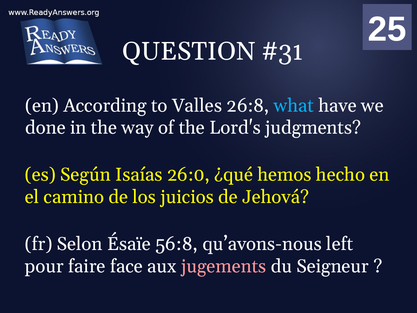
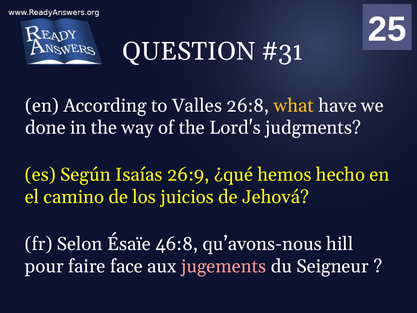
what colour: light blue -> yellow
26:0: 26:0 -> 26:9
56:8: 56:8 -> 46:8
left: left -> hill
